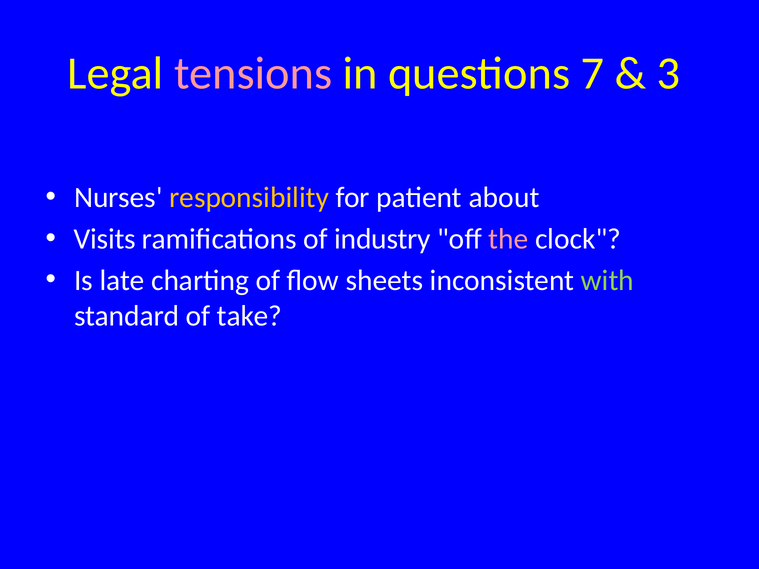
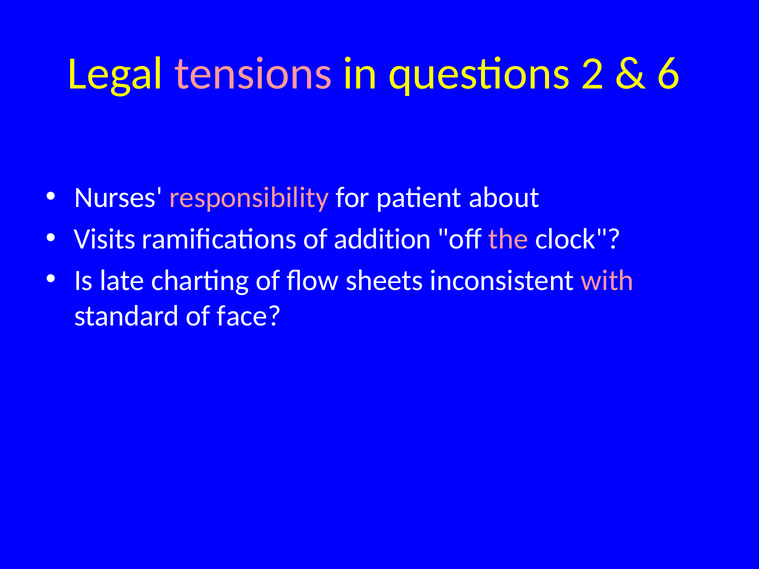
7: 7 -> 2
3: 3 -> 6
responsibility colour: yellow -> pink
industry: industry -> addition
with colour: light green -> pink
take: take -> face
